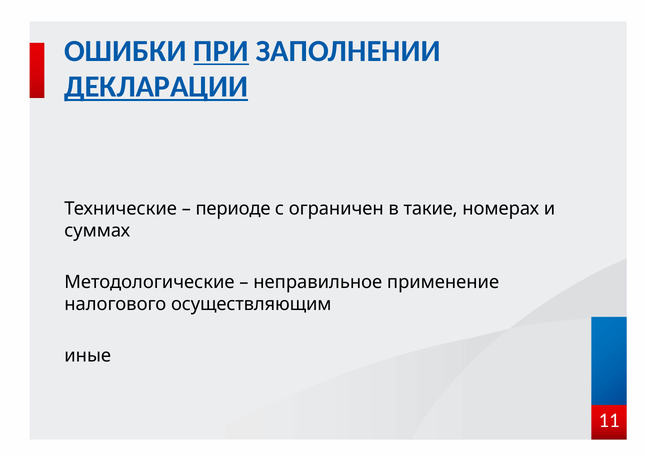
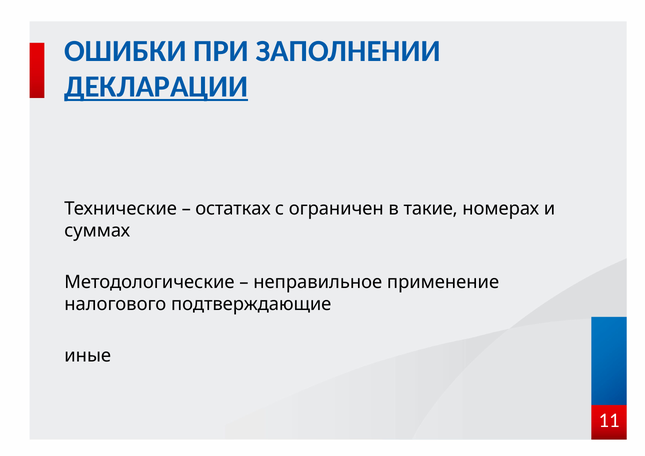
ПРИ underline: present -> none
периоде: периоде -> остатках
осуществляющим: осуществляющим -> подтверждающие
